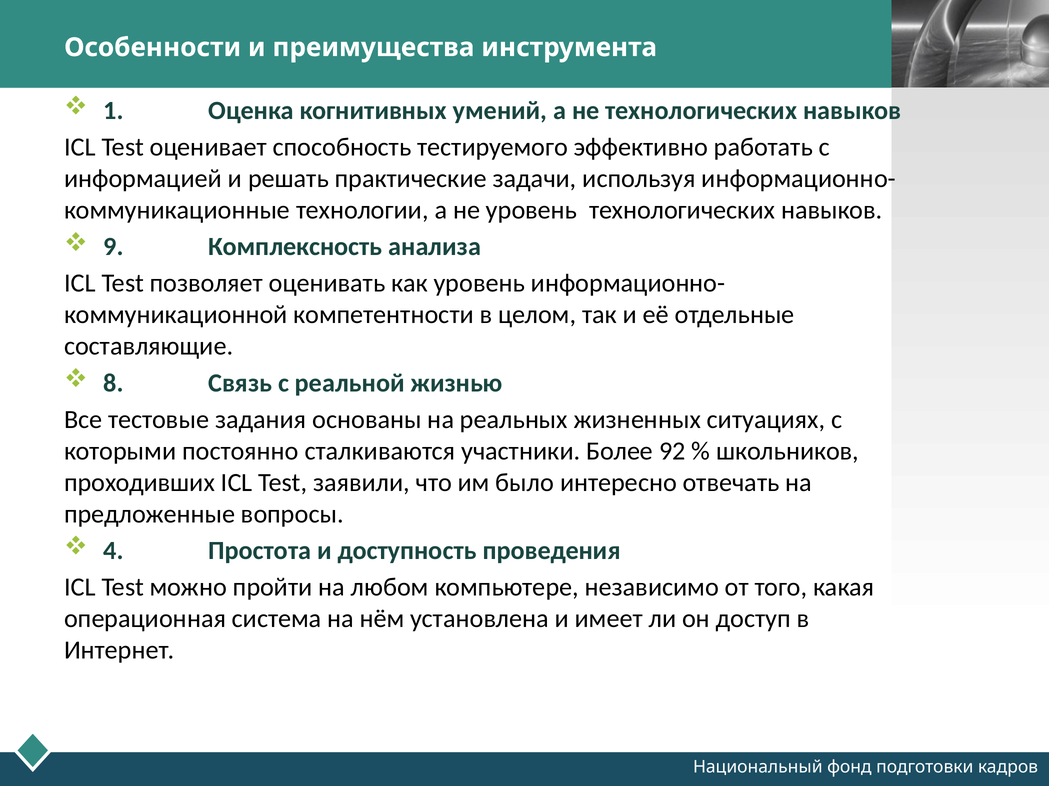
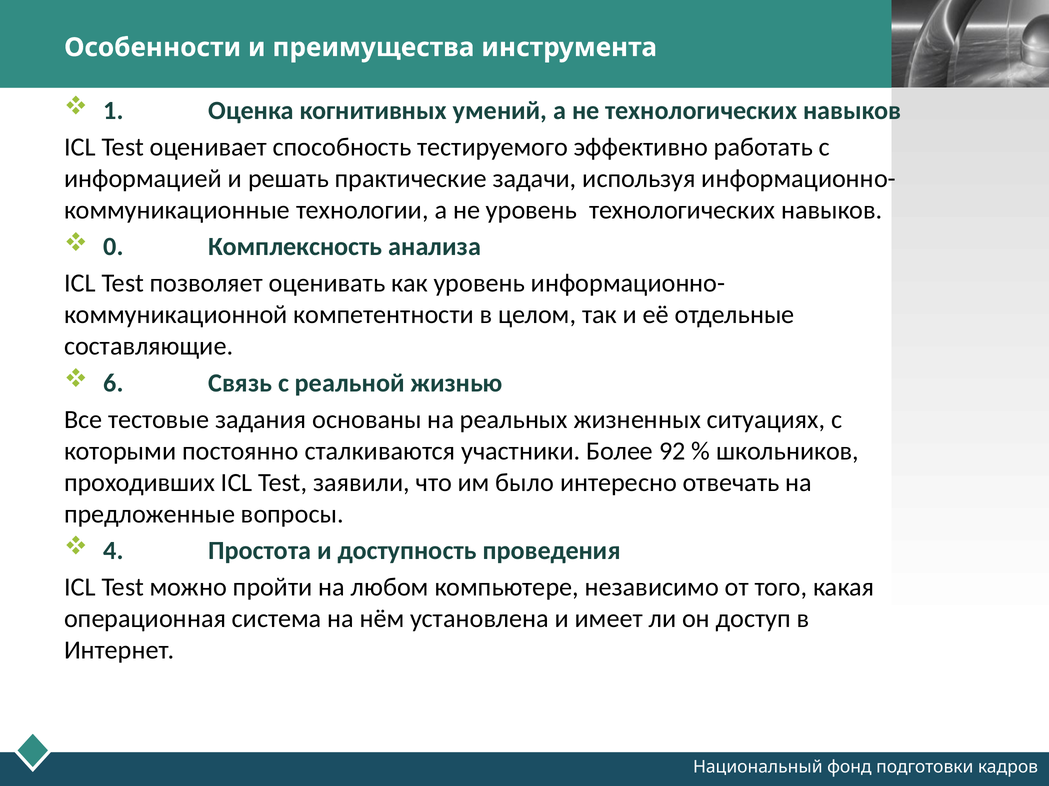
9: 9 -> 0
8: 8 -> 6
